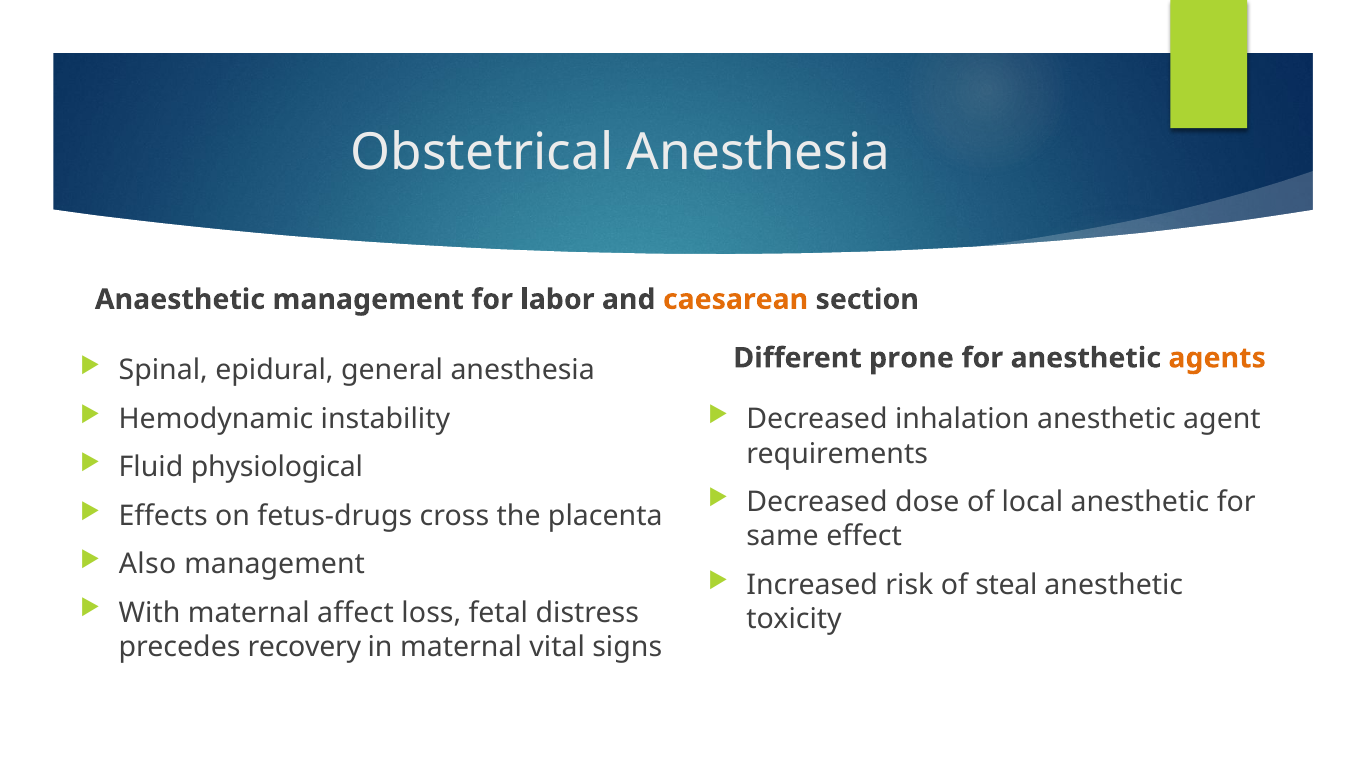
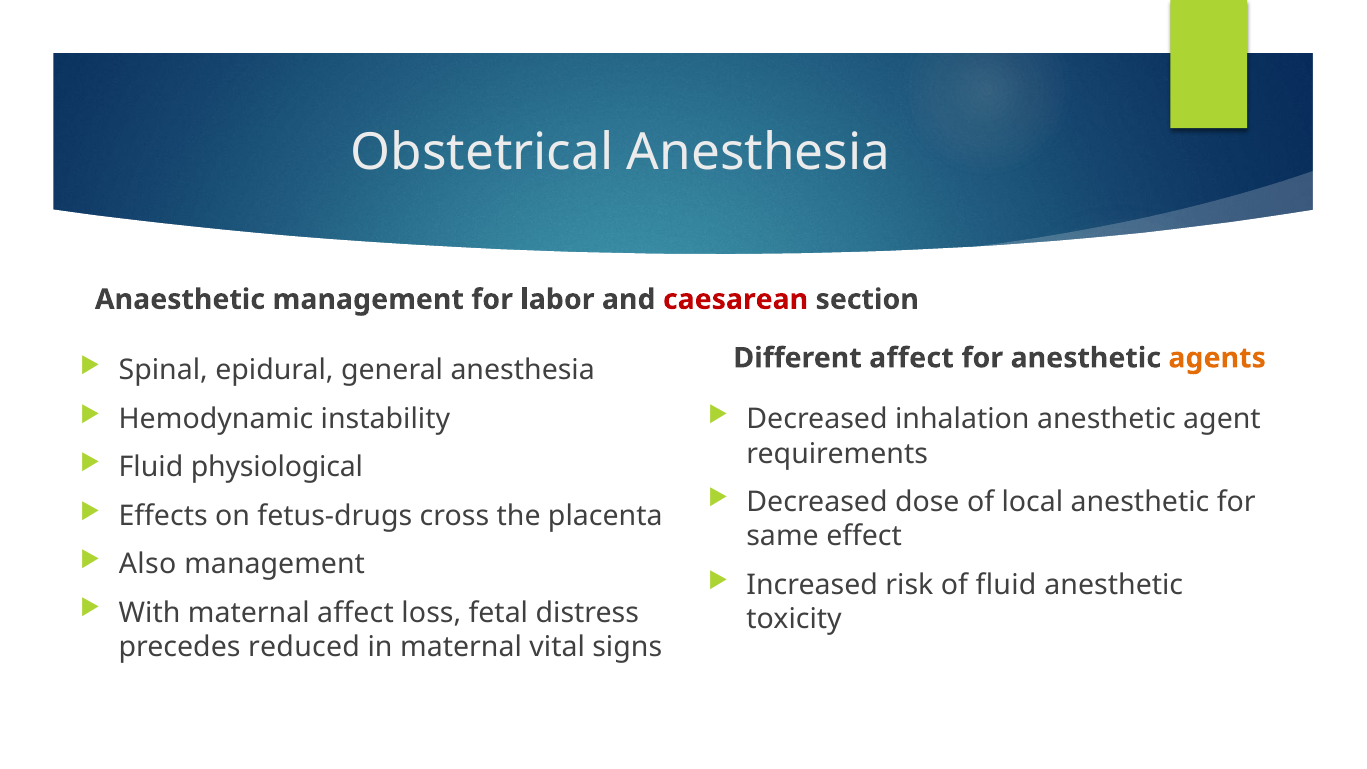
caesarean colour: orange -> red
Different prone: prone -> affect
of steal: steal -> fluid
recovery: recovery -> reduced
